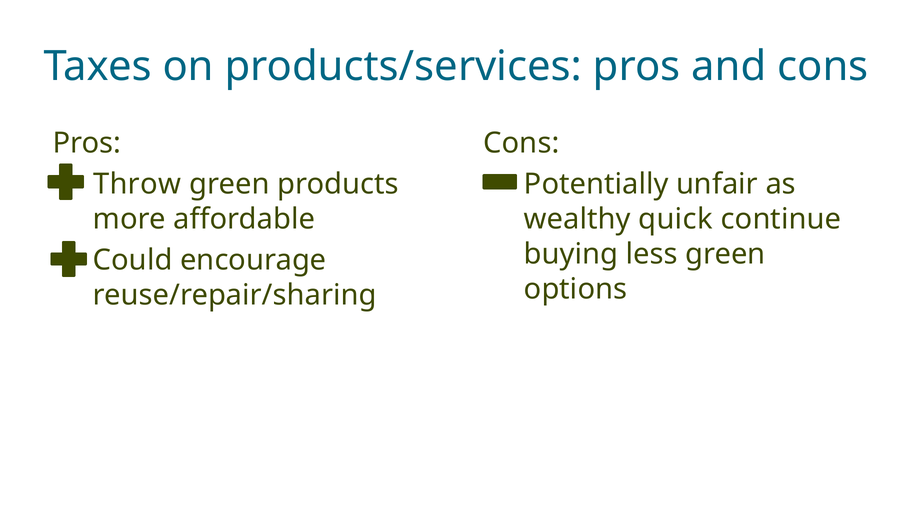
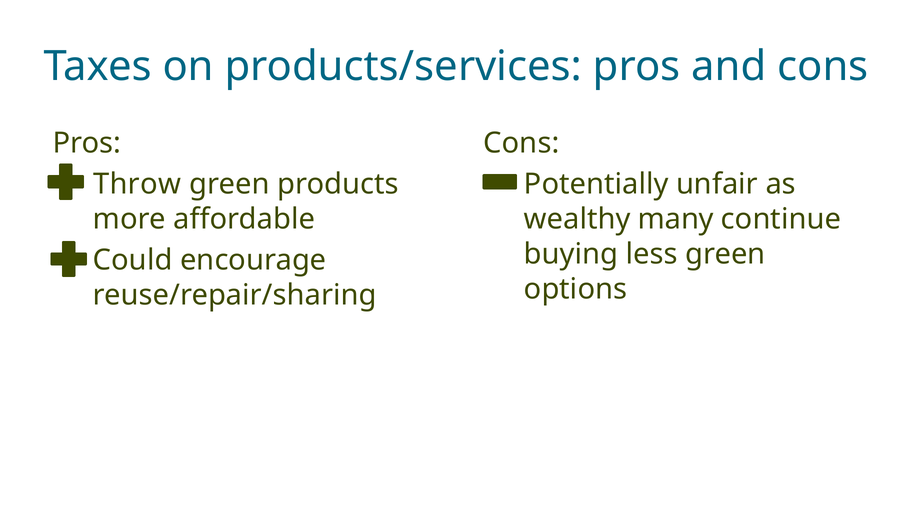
quick: quick -> many
